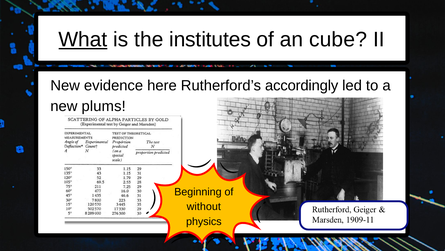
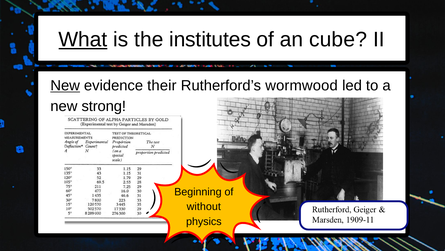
New at (65, 85) underline: none -> present
here: here -> their
accordingly: accordingly -> wormwood
plums: plums -> strong
